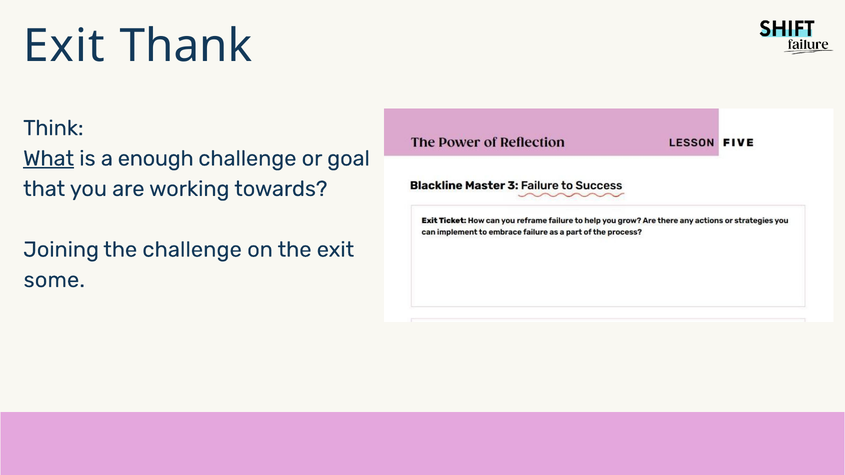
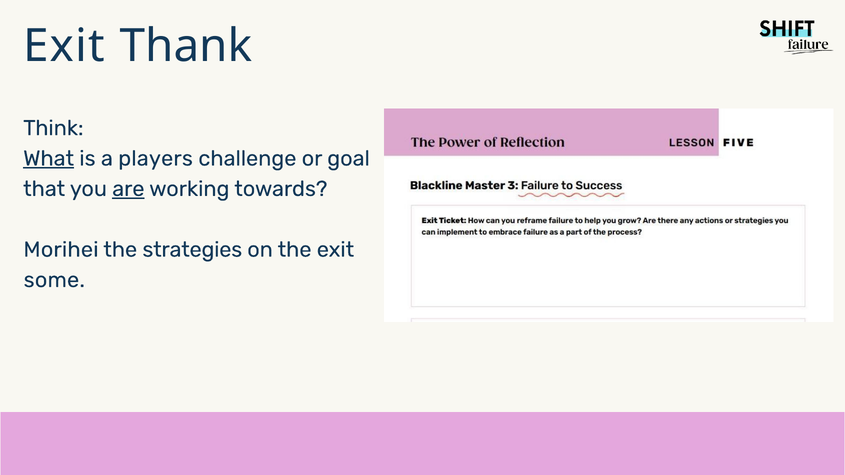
enough: enough -> players
are underline: none -> present
Joining: Joining -> Morihei
the challenge: challenge -> strategies
